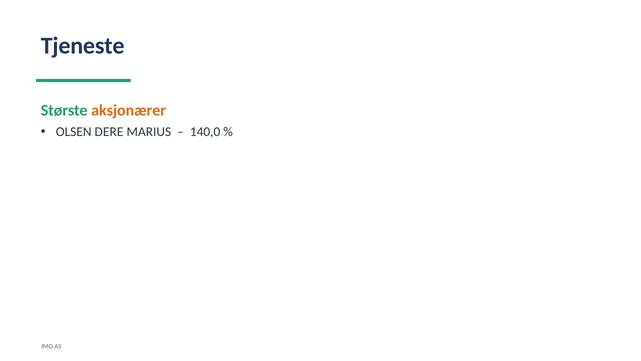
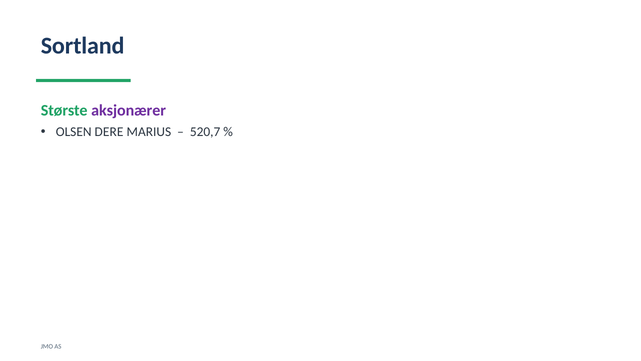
Tjeneste: Tjeneste -> Sortland
aksjonærer colour: orange -> purple
140,0: 140,0 -> 520,7
